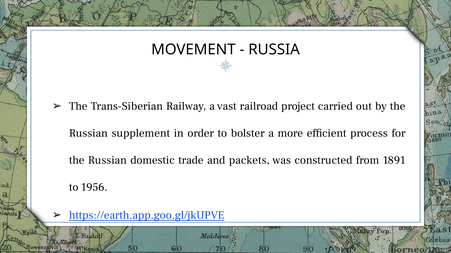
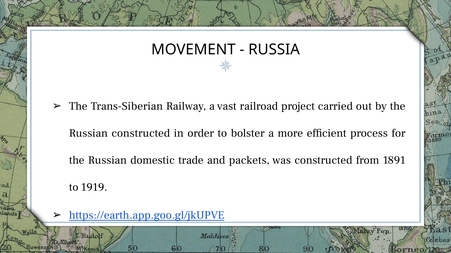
Russian supplement: supplement -> constructed
1956: 1956 -> 1919
